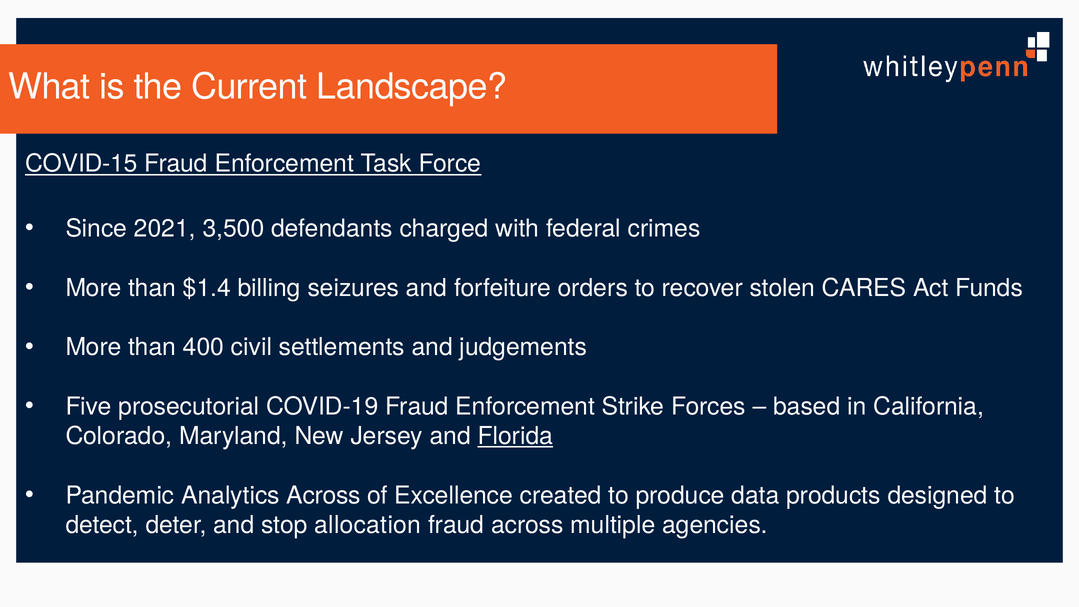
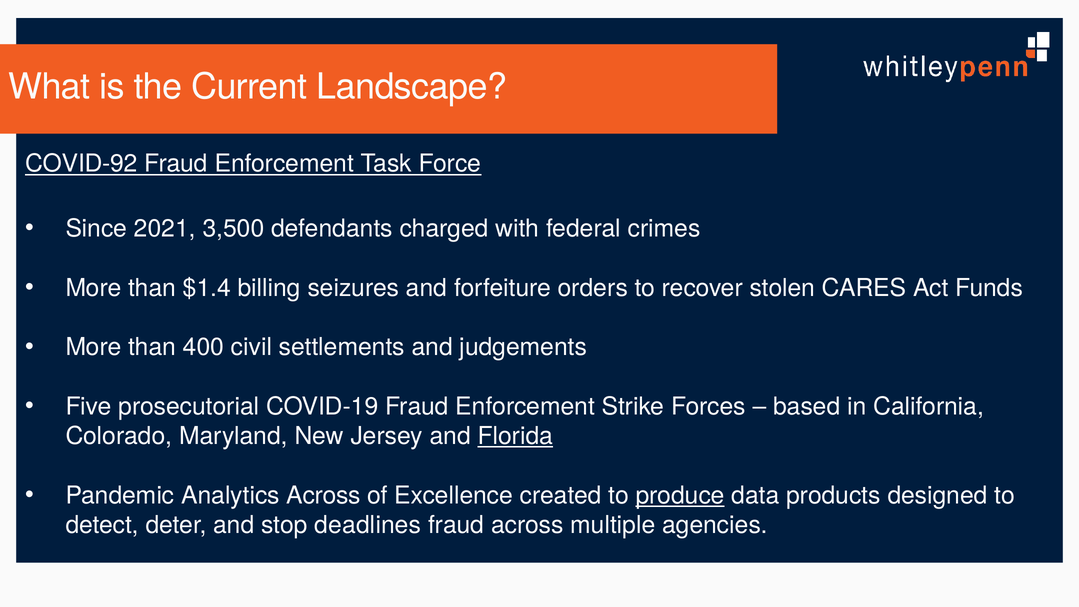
COVID-15: COVID-15 -> COVID-92
produce underline: none -> present
allocation: allocation -> deadlines
